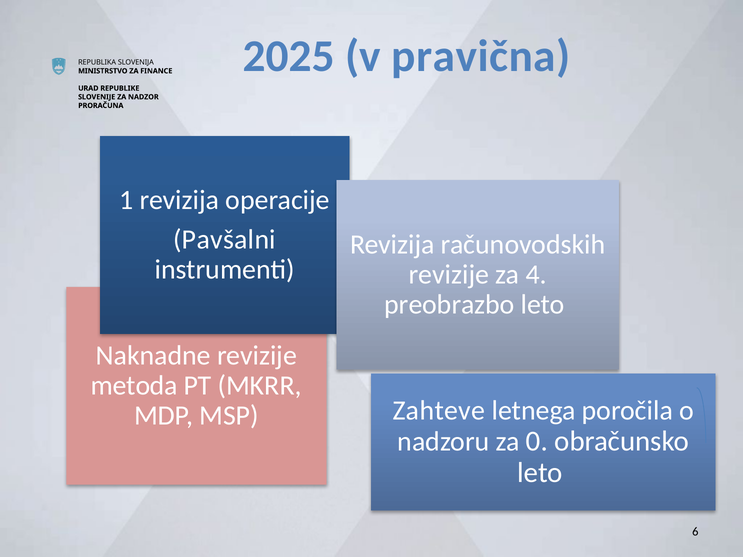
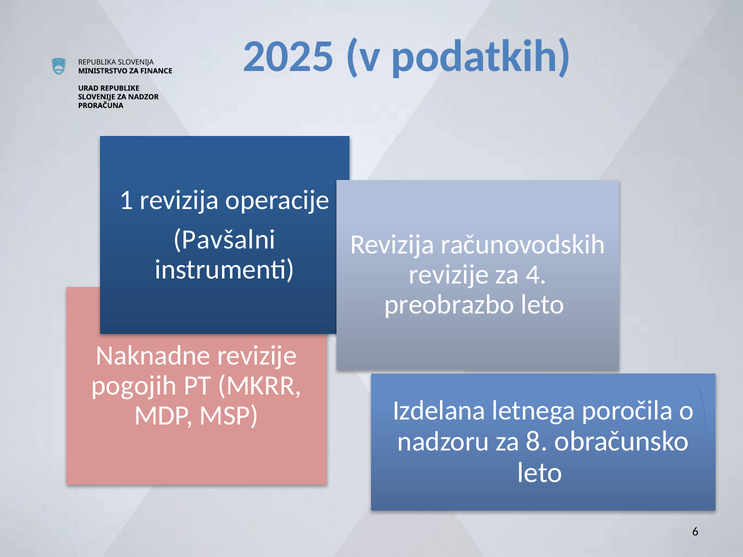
pravična: pravična -> podatkih
metoda: metoda -> pogojih
Zahteve: Zahteve -> Izdelana
0: 0 -> 8
